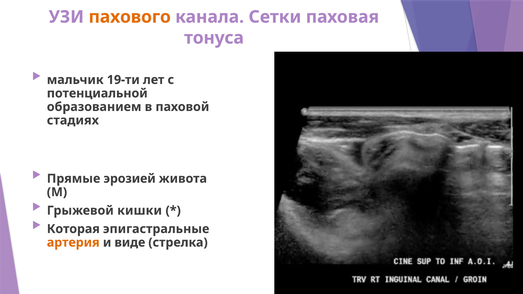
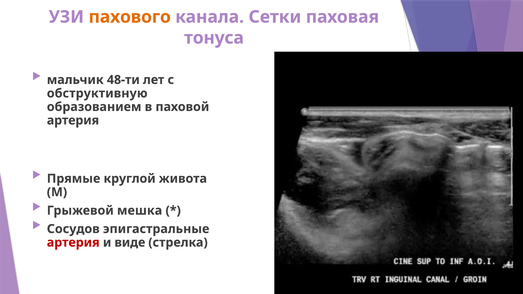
19-ти: 19-ти -> 48-ти
потенциальной: потенциальной -> обструктивную
стадиях at (73, 120): стадиях -> артерия
эрозией: эрозией -> круглой
кишки: кишки -> мешка
Которая: Которая -> Сосудов
артерия at (73, 243) colour: orange -> red
